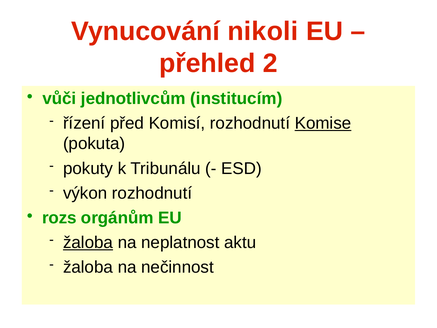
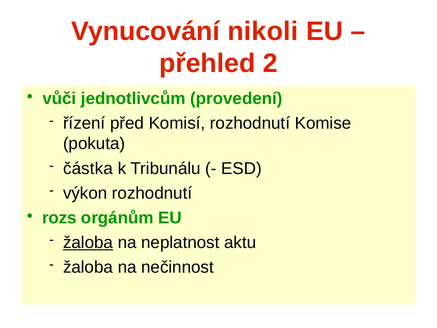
institucím: institucím -> provedení
Komise underline: present -> none
pokuty: pokuty -> částka
